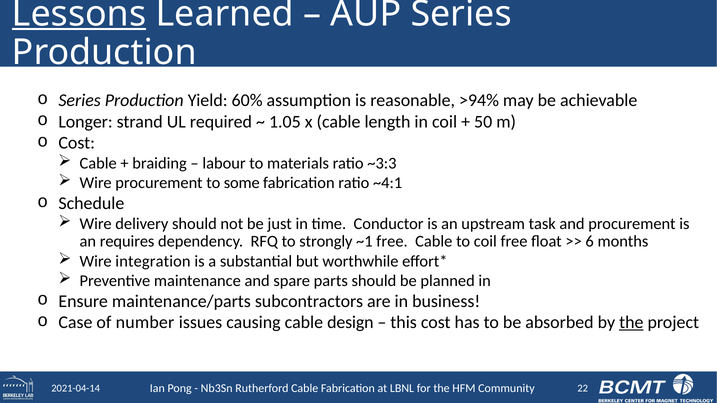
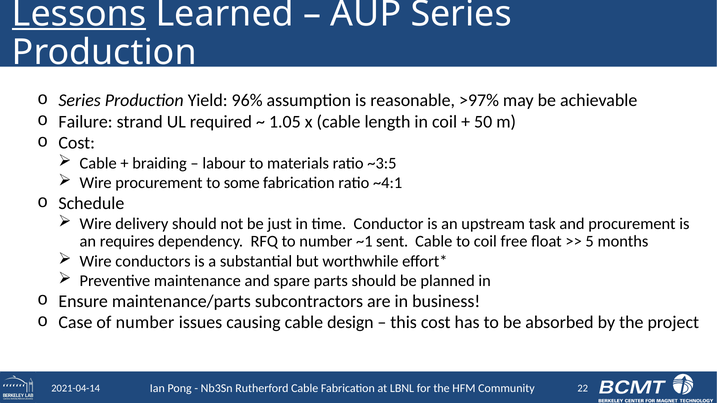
60%: 60% -> 96%
>94%: >94% -> >97%
Longer: Longer -> Failure
~3:3: ~3:3 -> ~3:5
to strongly: strongly -> number
~1 free: free -> sent
6: 6 -> 5
integration: integration -> conductors
the at (631, 323) underline: present -> none
